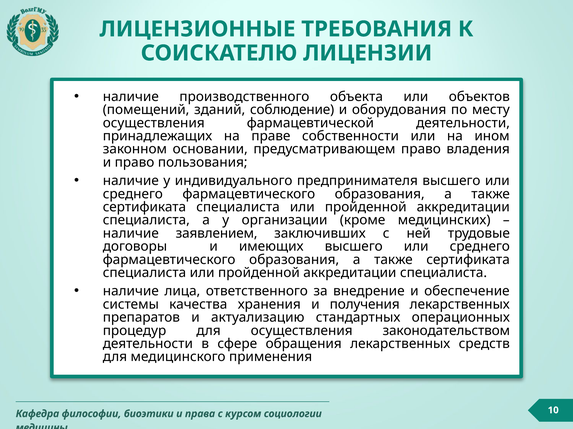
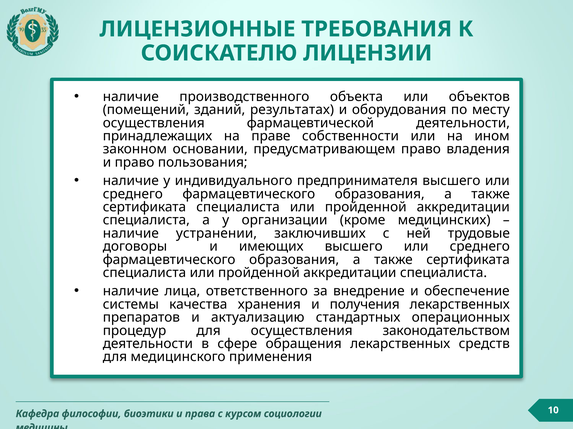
соблюдение: соблюдение -> результатах
заявлением: заявлением -> устранении
